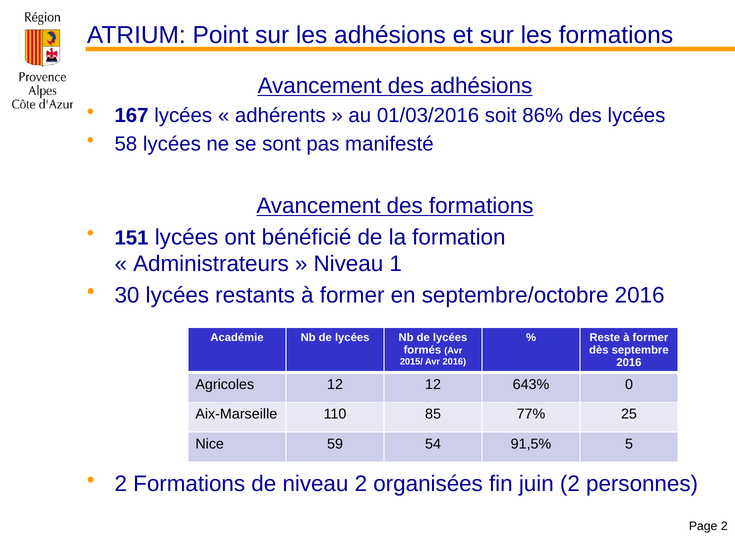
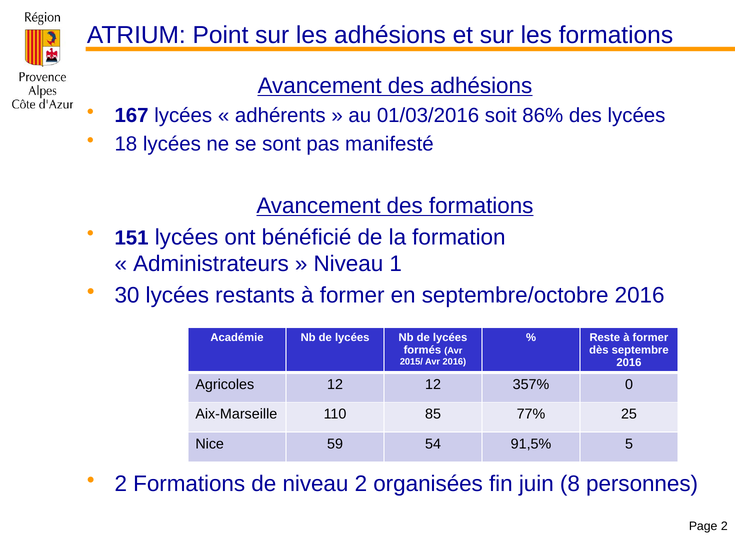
58: 58 -> 18
643%: 643% -> 357%
juin 2: 2 -> 8
